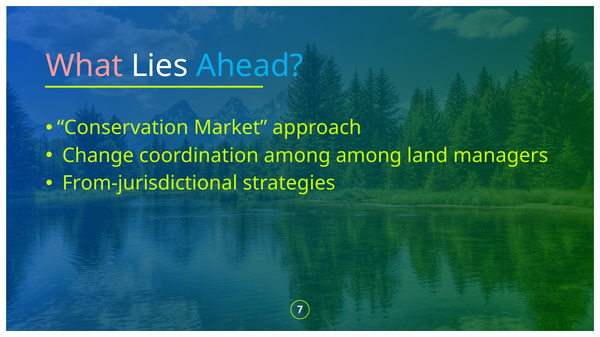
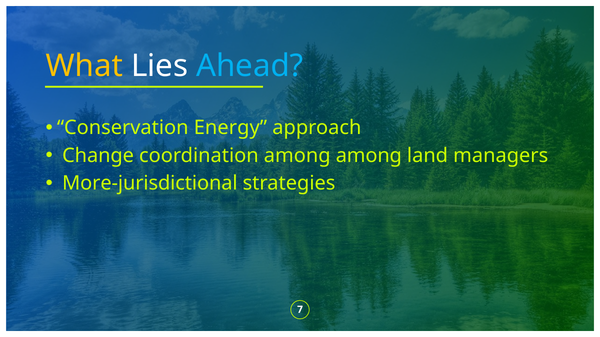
What colour: pink -> yellow
Market: Market -> Energy
From-jurisdictional: From-jurisdictional -> More-jurisdictional
